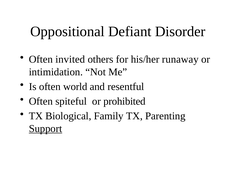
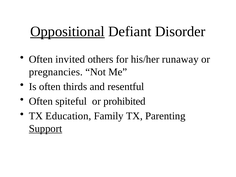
Oppositional underline: none -> present
intimidation: intimidation -> pregnancies
world: world -> thirds
Biological: Biological -> Education
